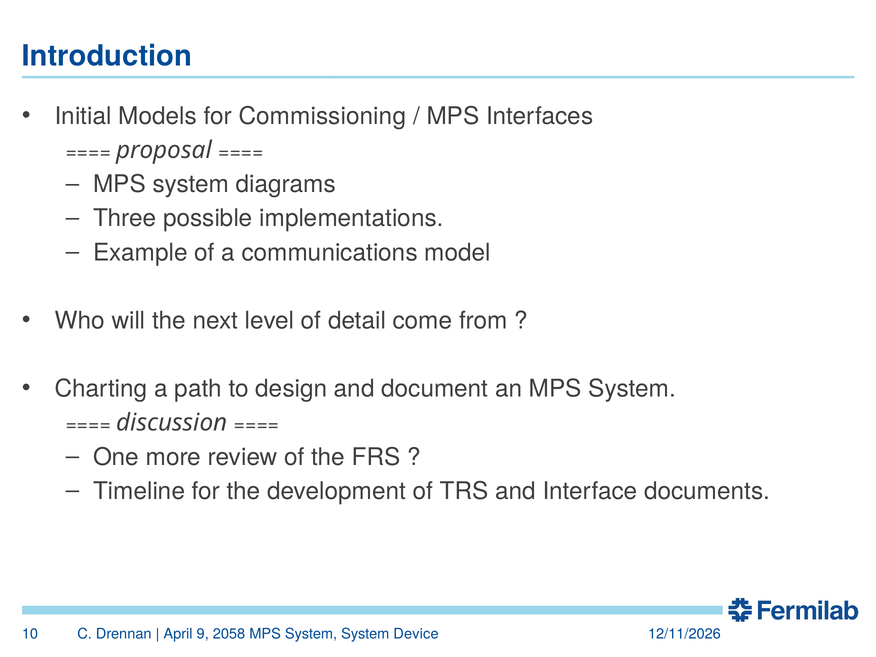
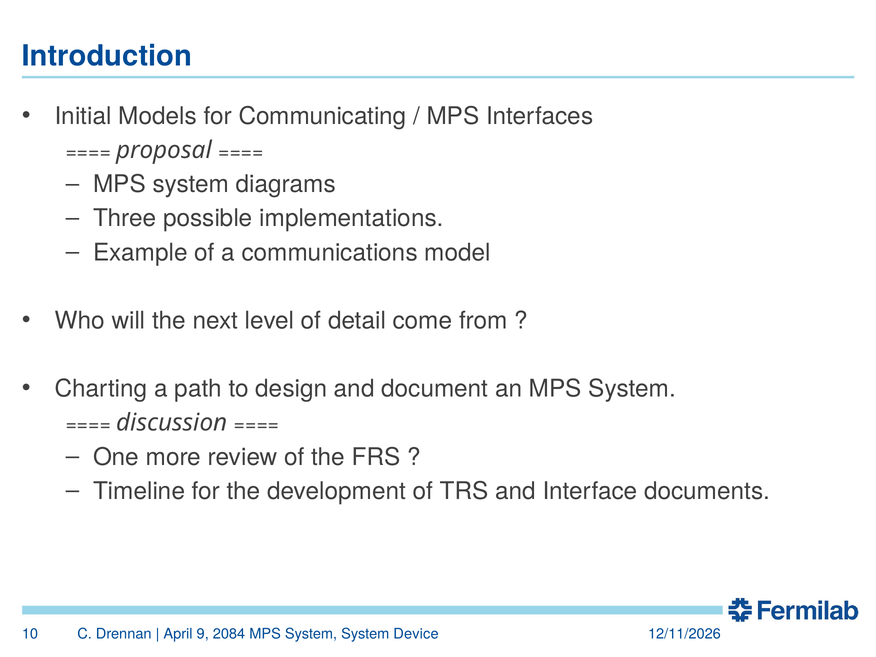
Commissioning: Commissioning -> Communicating
2058: 2058 -> 2084
